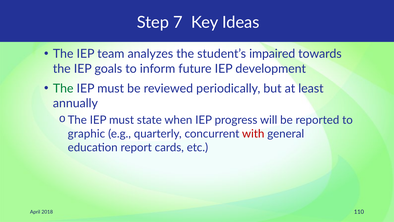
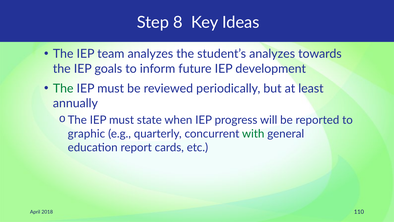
7: 7 -> 8
student’s impaired: impaired -> analyzes
with colour: red -> green
